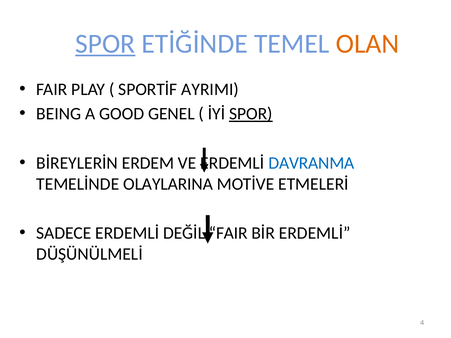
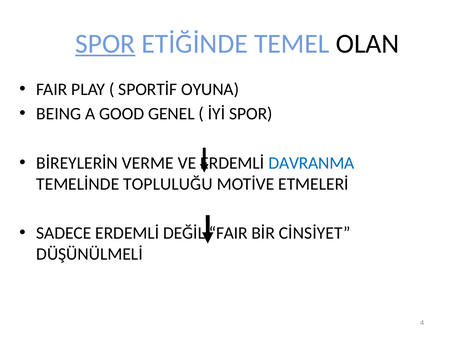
OLAN colour: orange -> black
AYRIMI: AYRIMI -> OYUNA
SPOR at (251, 114) underline: present -> none
ERDEM: ERDEM -> VERME
OLAYLARINA: OLAYLARINA -> TOPLULUĞU
BİR ERDEMLİ: ERDEMLİ -> CİNSİYET
